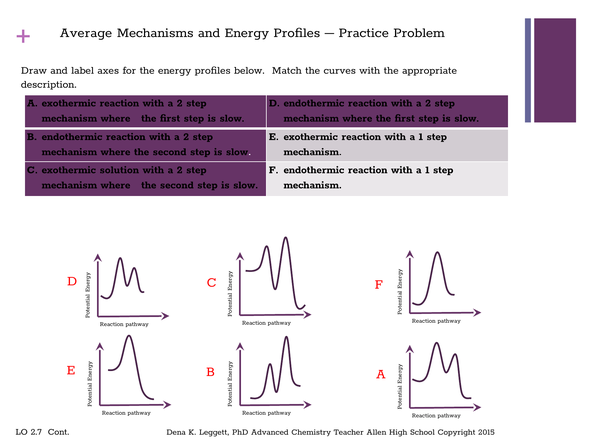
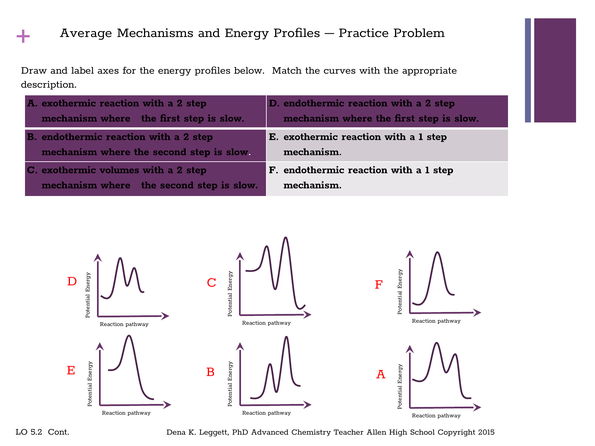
solution: solution -> volumes
2.7: 2.7 -> 5.2
